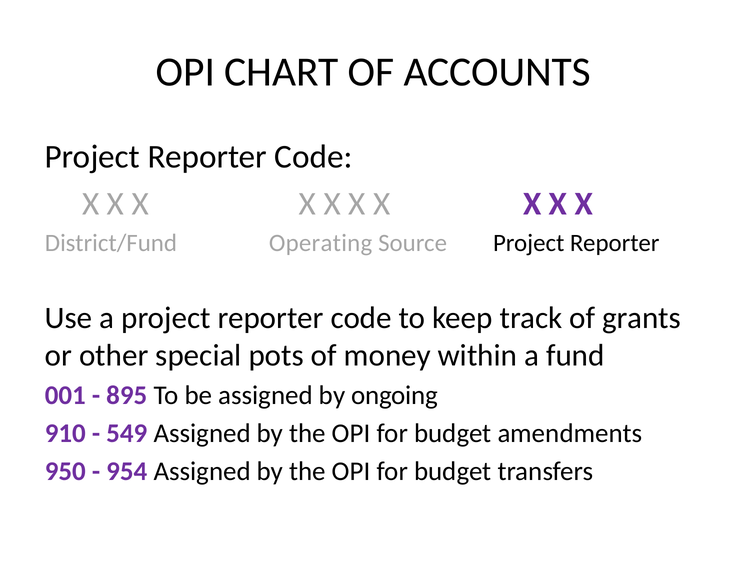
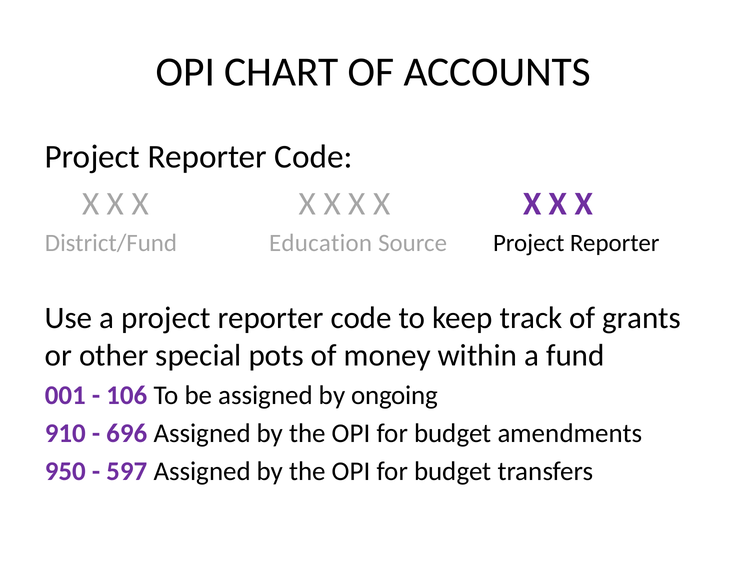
Operating: Operating -> Education
895: 895 -> 106
549: 549 -> 696
954: 954 -> 597
